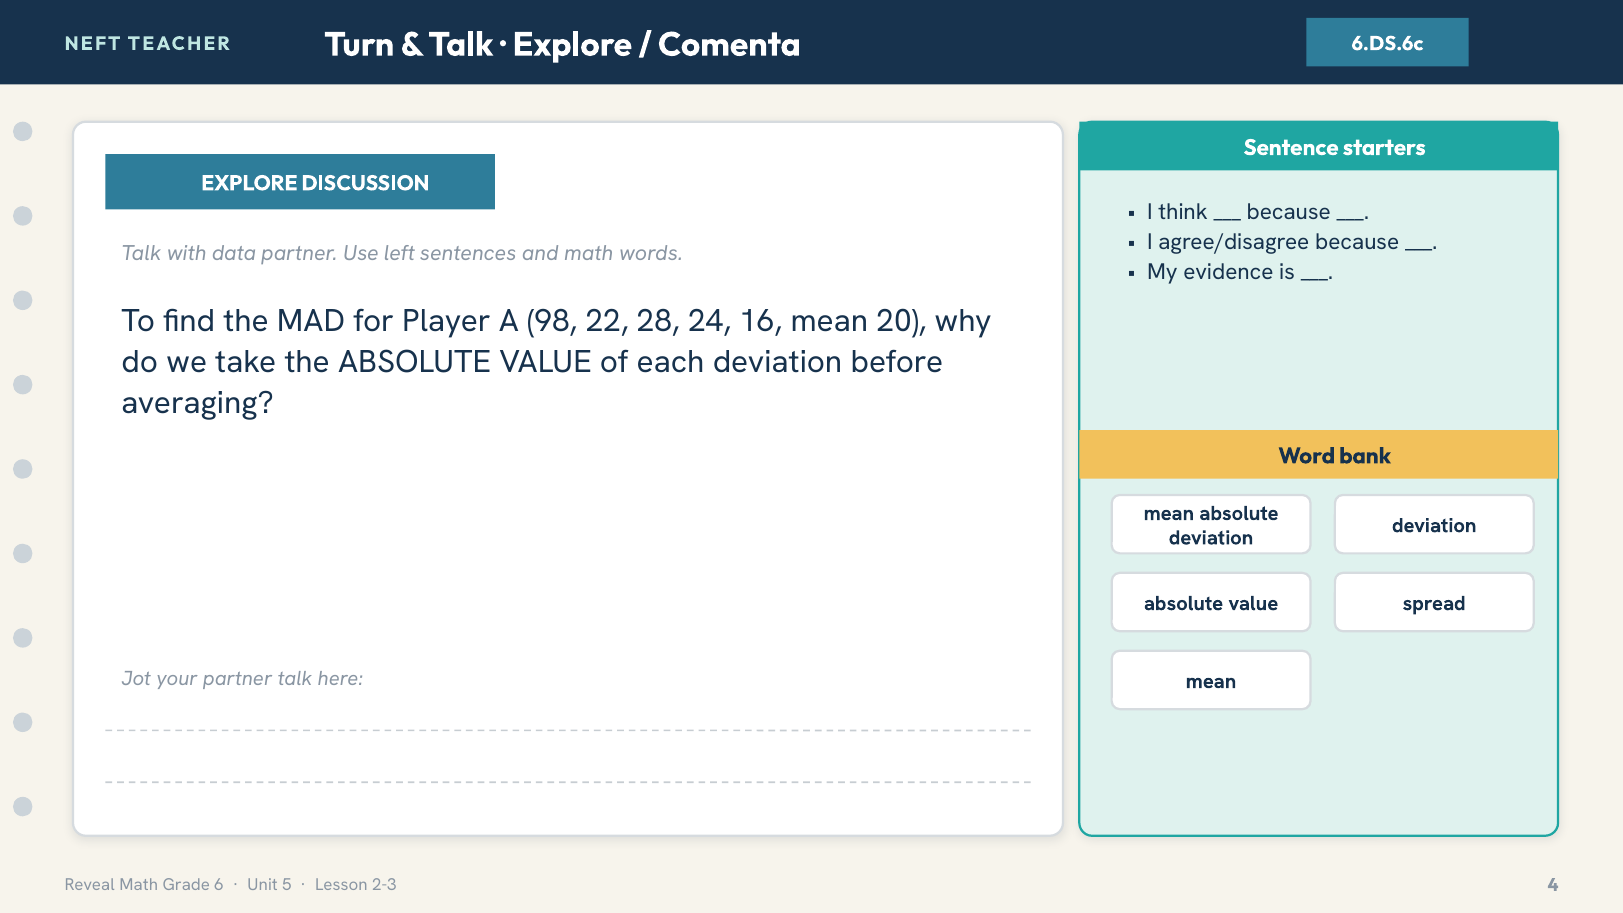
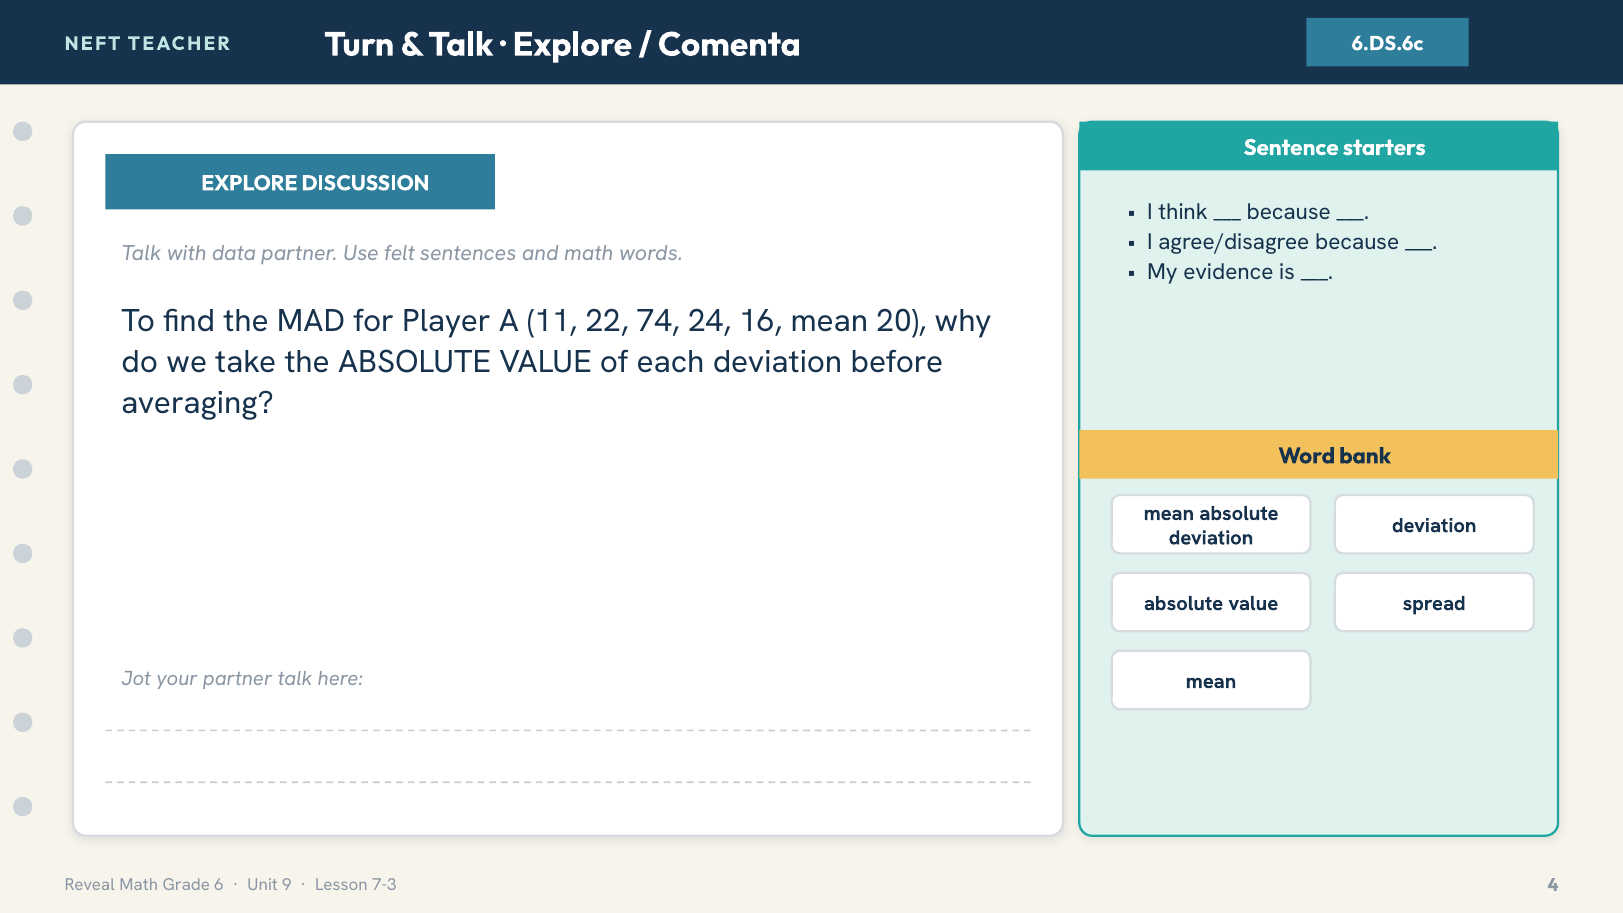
left: left -> felt
98: 98 -> 11
28: 28 -> 74
5: 5 -> 9
2-3: 2-3 -> 7-3
